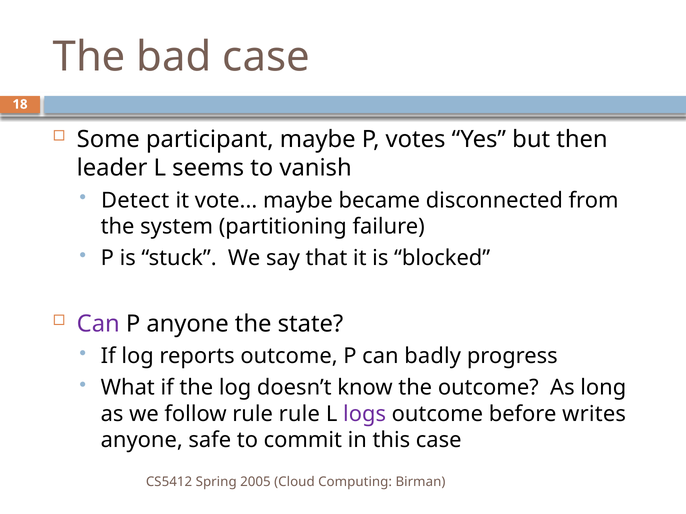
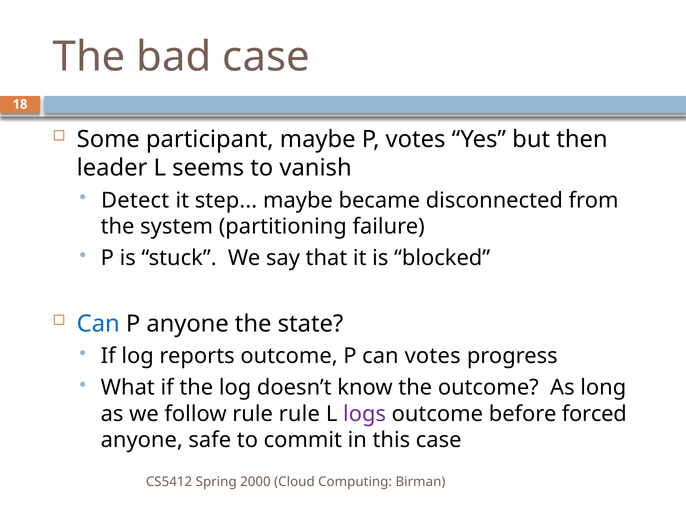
vote: vote -> step
Can at (98, 324) colour: purple -> blue
can badly: badly -> votes
writes: writes -> forced
2005: 2005 -> 2000
